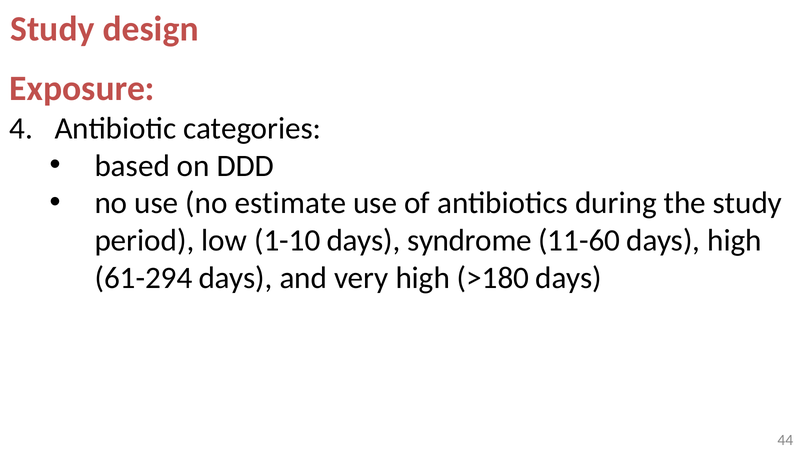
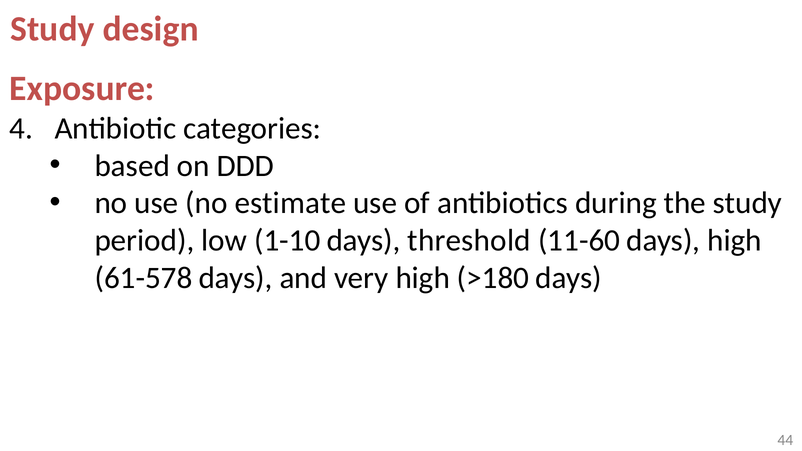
syndrome: syndrome -> threshold
61-294: 61-294 -> 61-578
